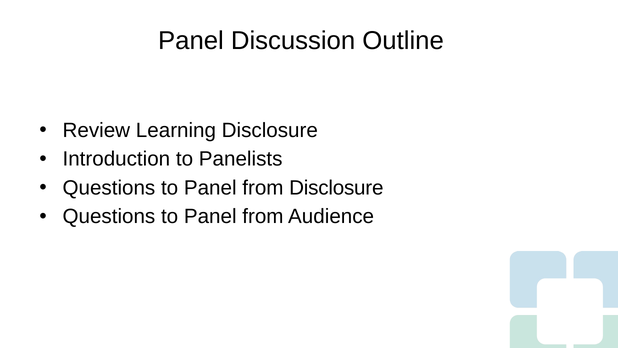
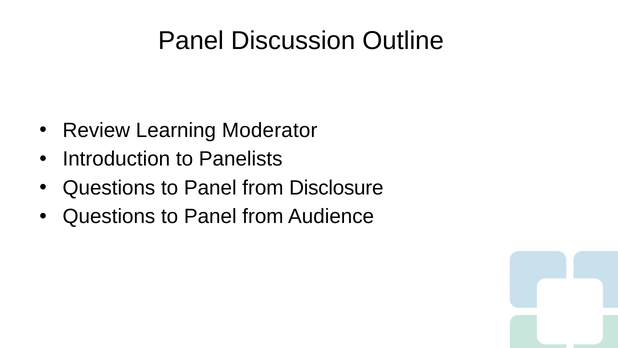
Learning Disclosure: Disclosure -> Moderator
